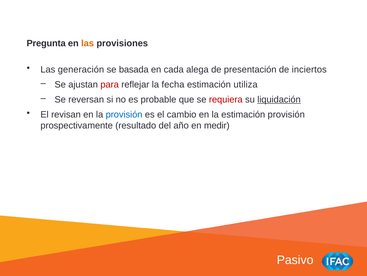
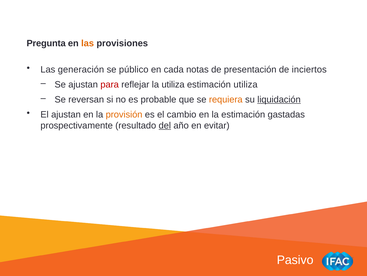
basada: basada -> público
alega: alega -> notas
la fecha: fecha -> utiliza
requiera colour: red -> orange
El revisan: revisan -> ajustan
provisión at (124, 114) colour: blue -> orange
estimación provisión: provisión -> gastadas
del underline: none -> present
medir: medir -> evitar
